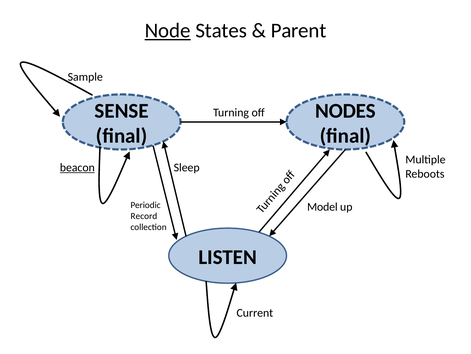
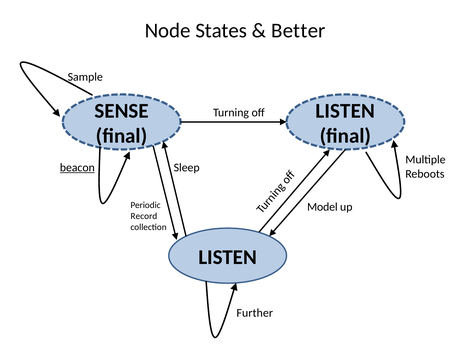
Node underline: present -> none
Parent: Parent -> Better
NODES at (345, 111): NODES -> LISTEN
Current: Current -> Further
